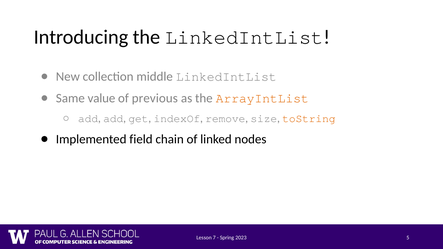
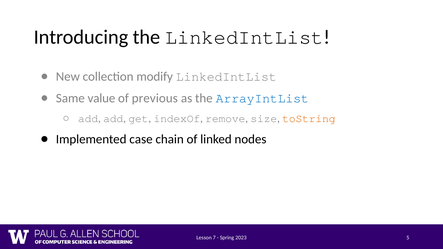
middle: middle -> modify
ArrayIntList colour: orange -> blue
field: field -> case
